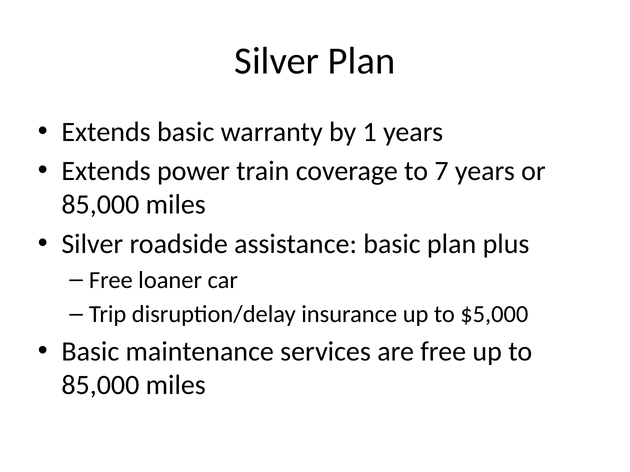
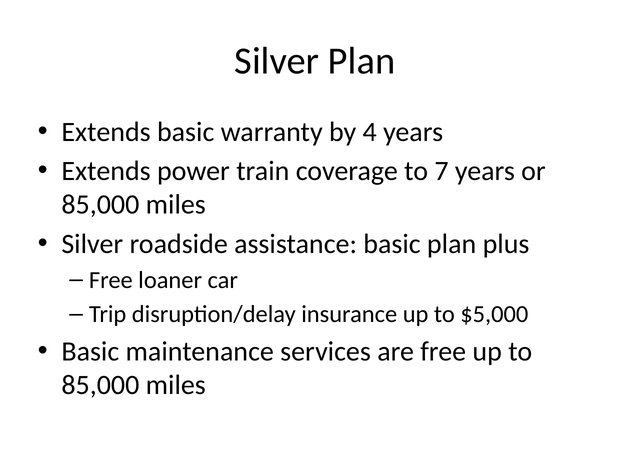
1: 1 -> 4
